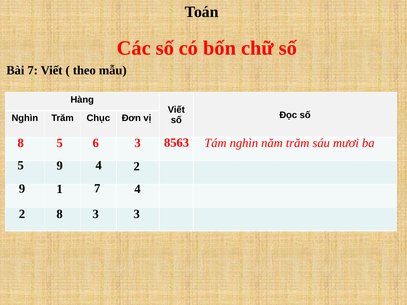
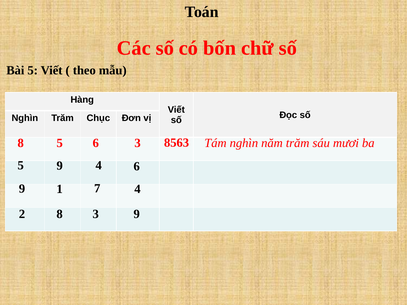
Bài 7: 7 -> 5
4 2: 2 -> 6
8 3: 3 -> 9
